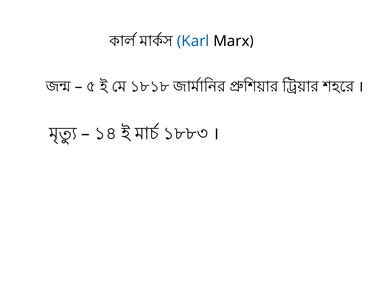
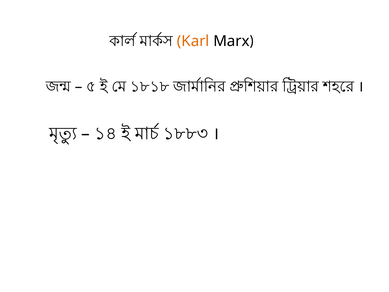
Karl colour: blue -> orange
